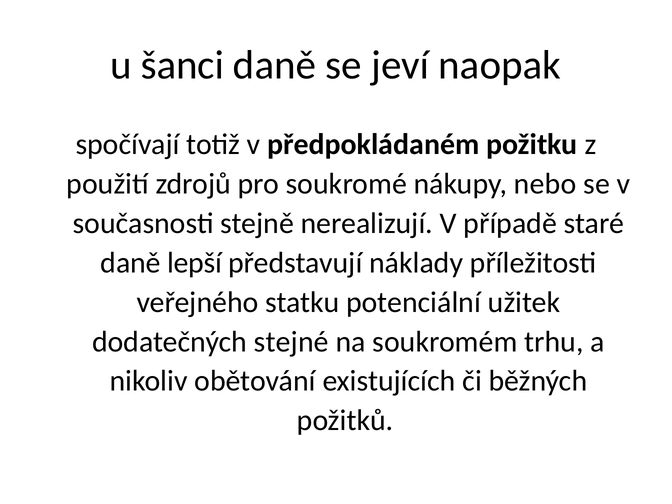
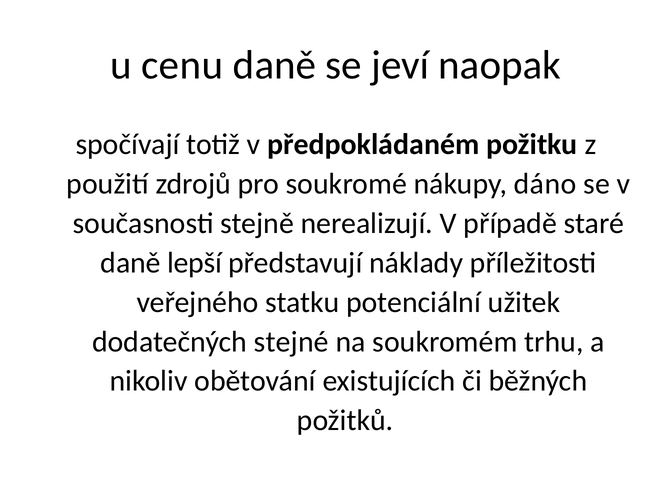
šanci: šanci -> cenu
nebo: nebo -> dáno
